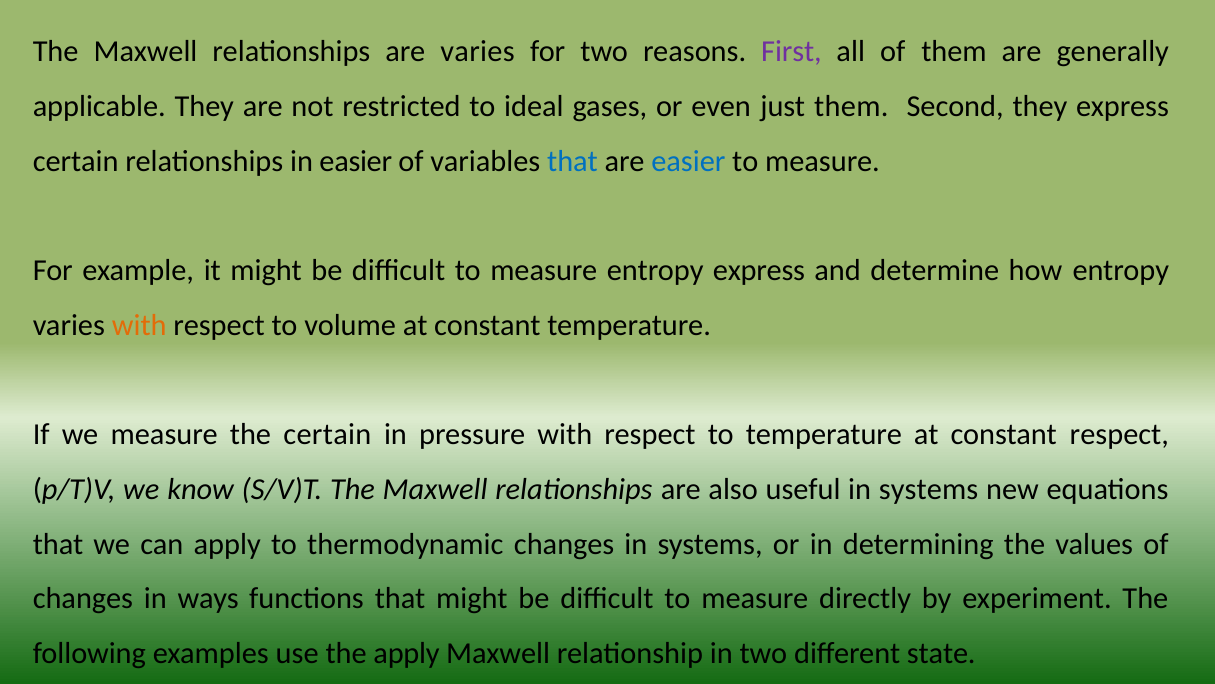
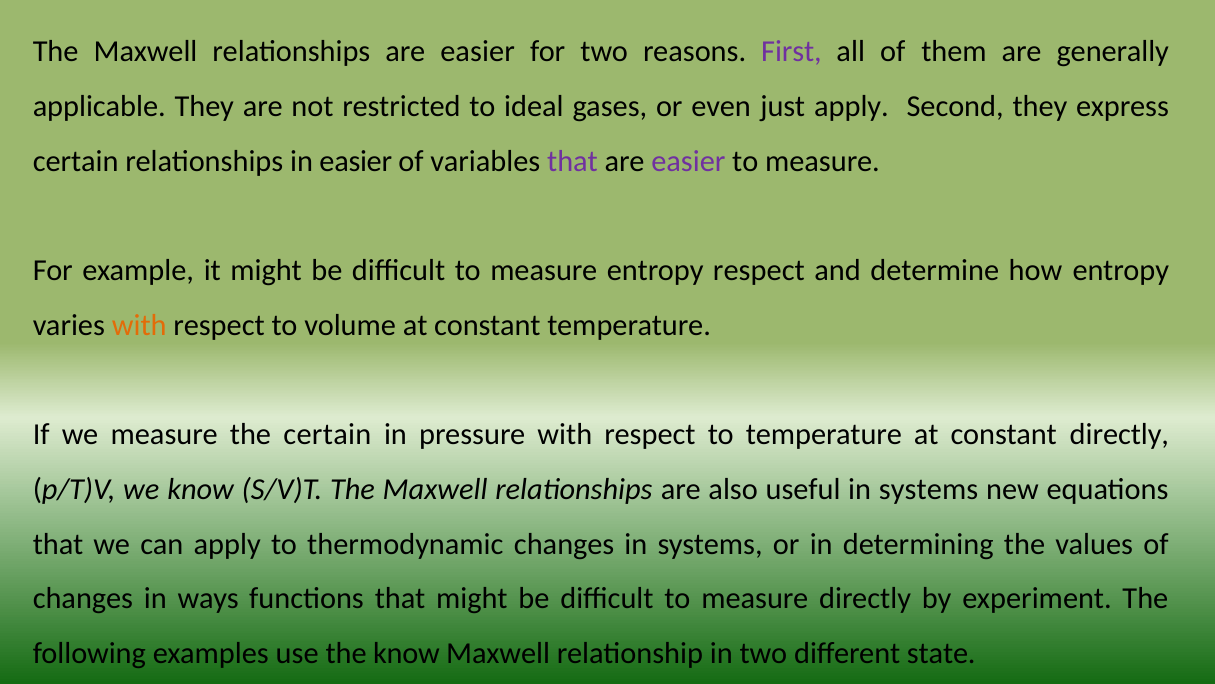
relationships are varies: varies -> easier
just them: them -> apply
that at (572, 161) colour: blue -> purple
easier at (688, 161) colour: blue -> purple
entropy express: express -> respect
constant respect: respect -> directly
the apply: apply -> know
